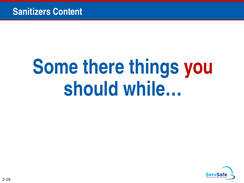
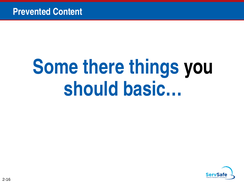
Sanitizers: Sanitizers -> Prevented
you colour: red -> black
while…: while… -> basic…
